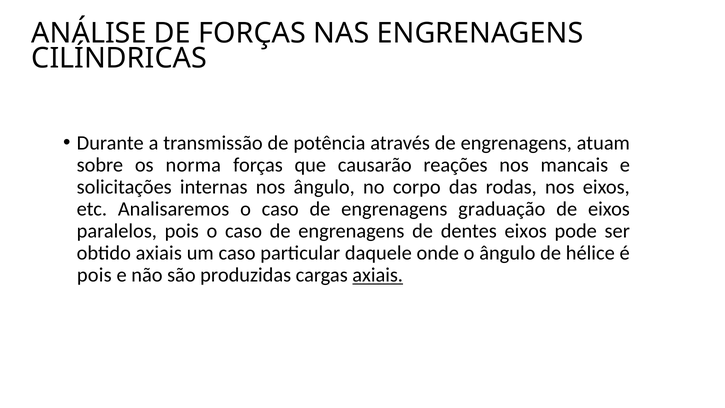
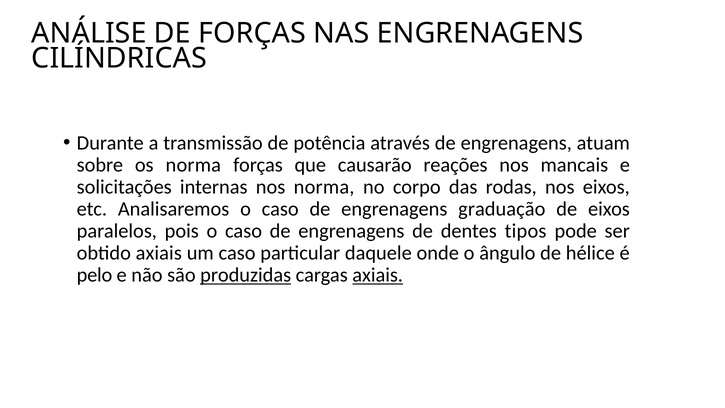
nos ângulo: ângulo -> norma
dentes eixos: eixos -> tipos
pois at (94, 275): pois -> pelo
produzidas underline: none -> present
